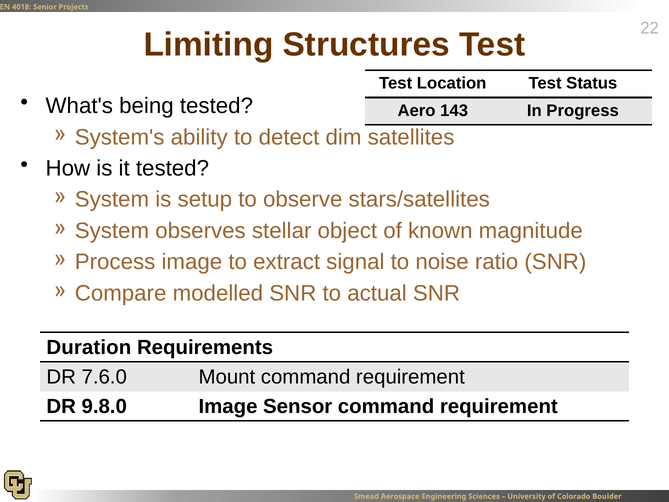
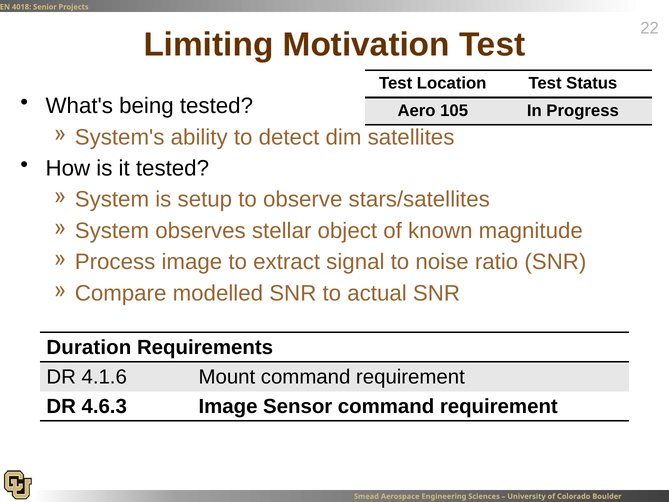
Structures: Structures -> Motivation
143: 143 -> 105
7.6.0: 7.6.0 -> 4.1.6
9.8.0: 9.8.0 -> 4.6.3
